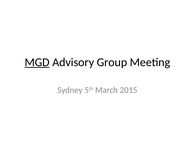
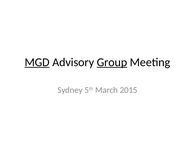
Group underline: none -> present
